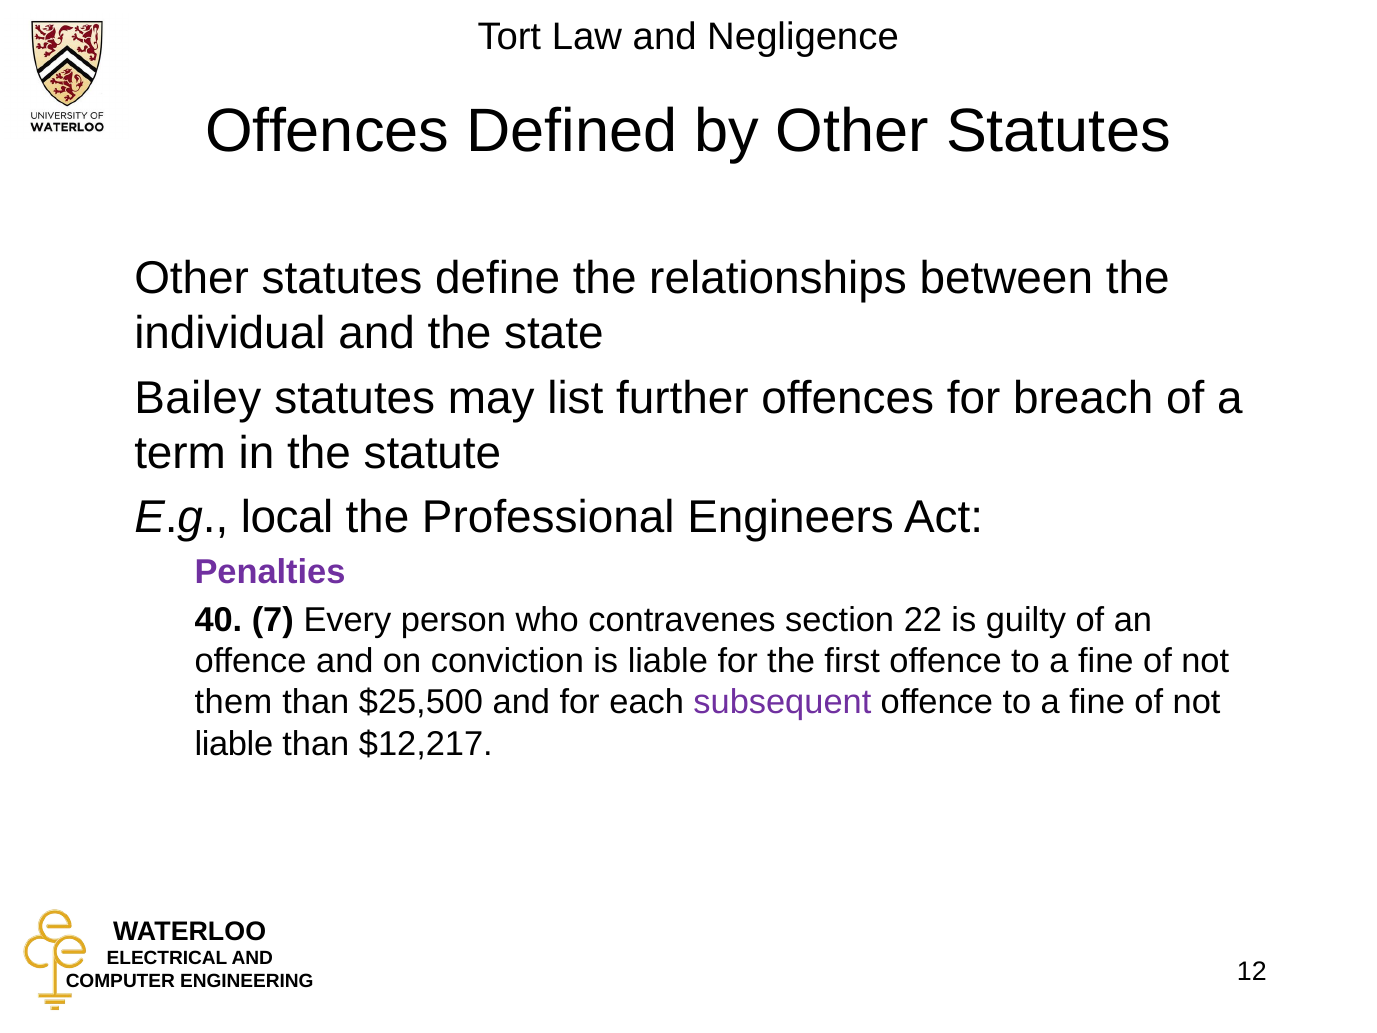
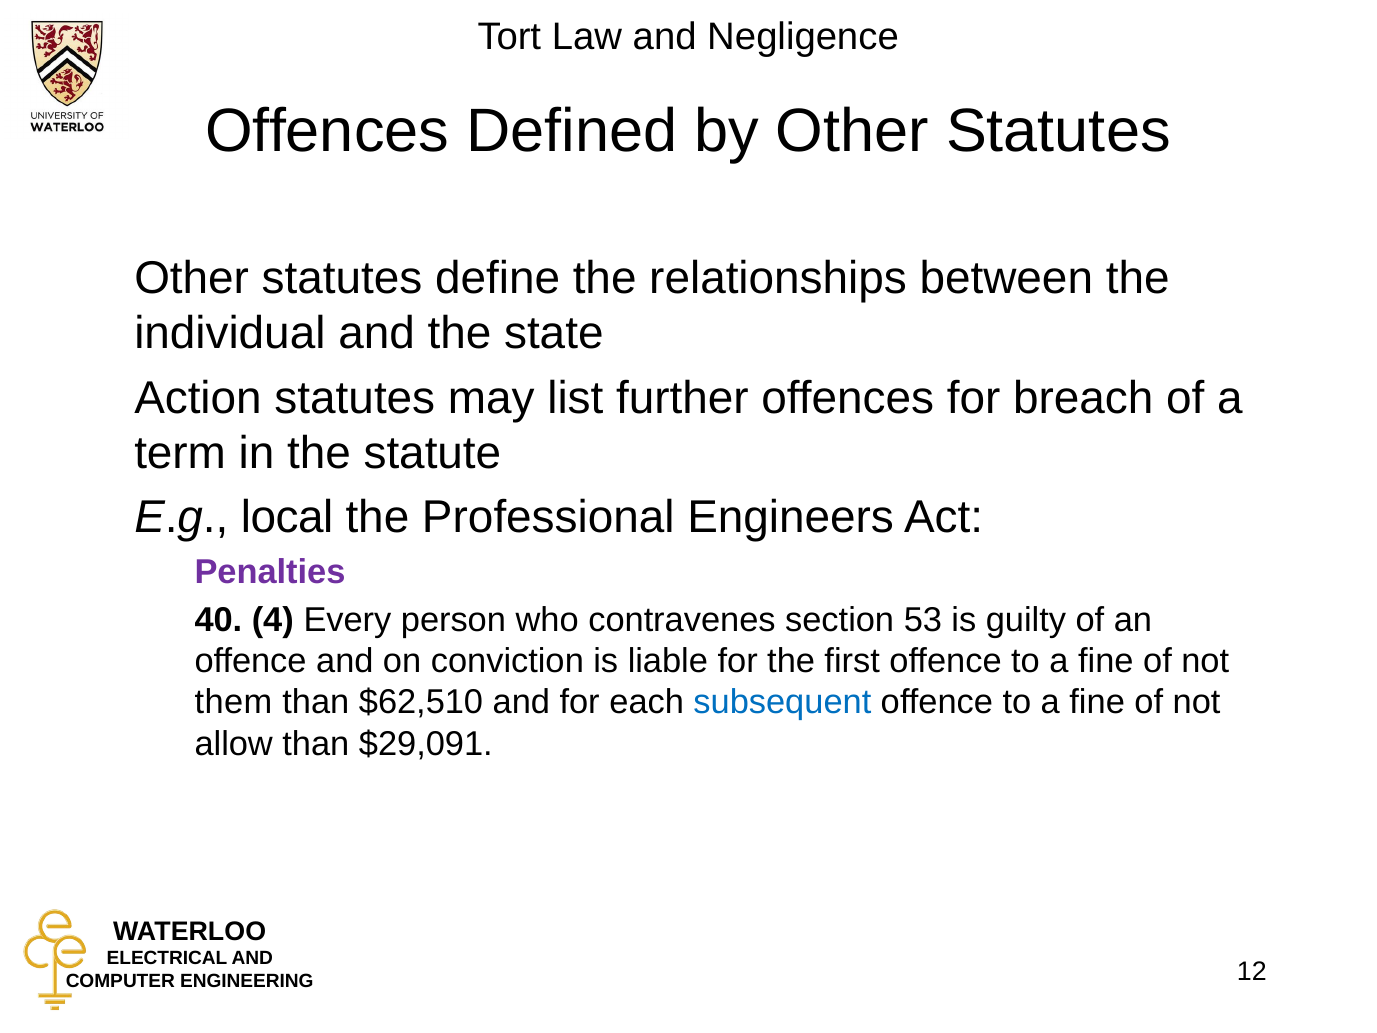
Bailey: Bailey -> Action
7: 7 -> 4
22: 22 -> 53
$25,500: $25,500 -> $62,510
subsequent colour: purple -> blue
liable at (234, 744): liable -> allow
$12,217: $12,217 -> $29,091
